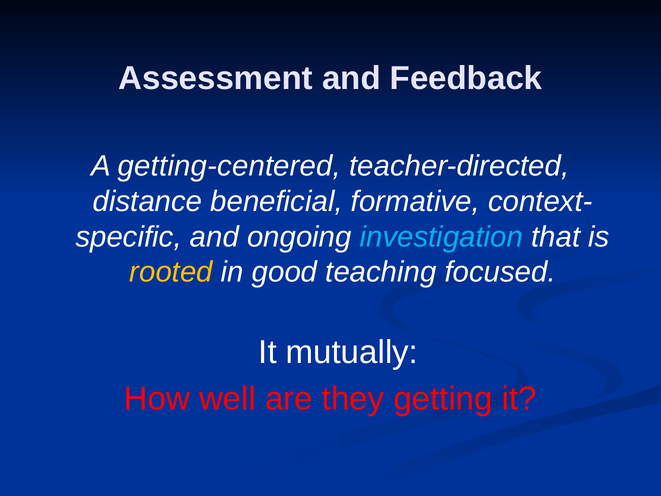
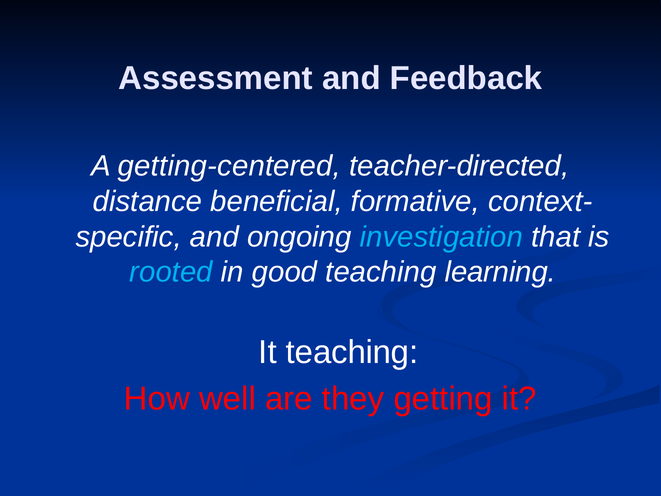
rooted colour: yellow -> light blue
focused: focused -> learning
It mutually: mutually -> teaching
